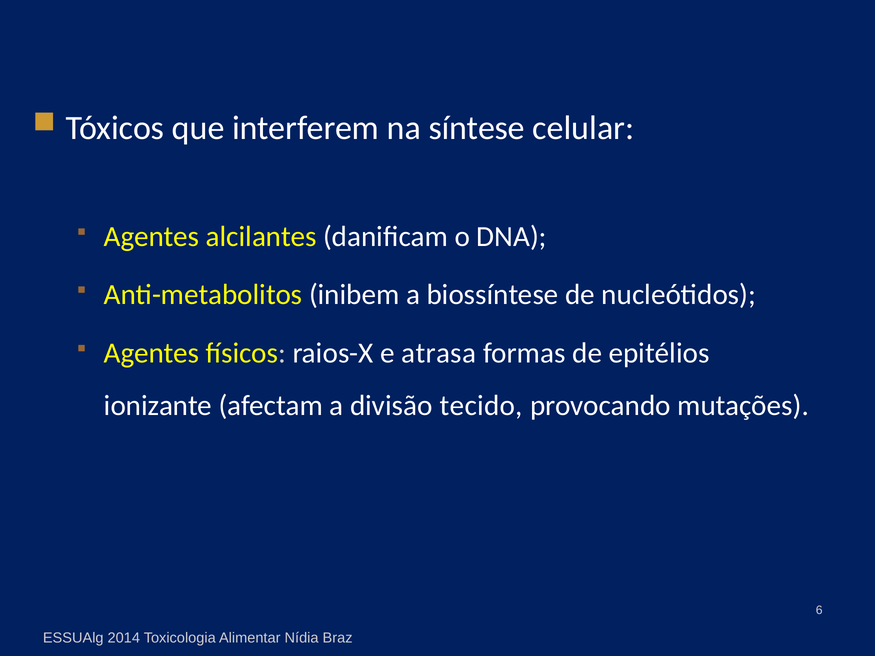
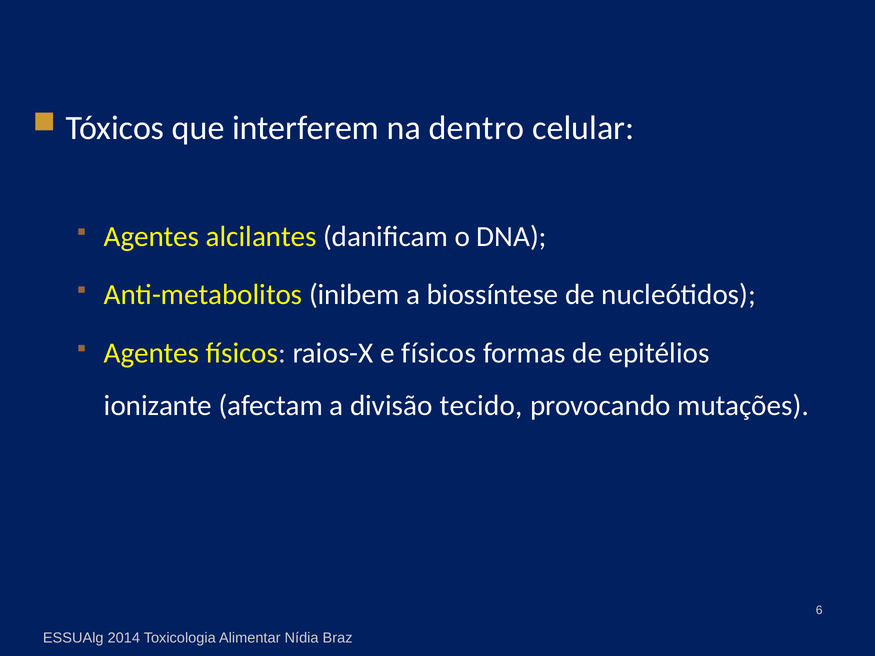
síntese: síntese -> dentro
e atrasa: atrasa -> físicos
